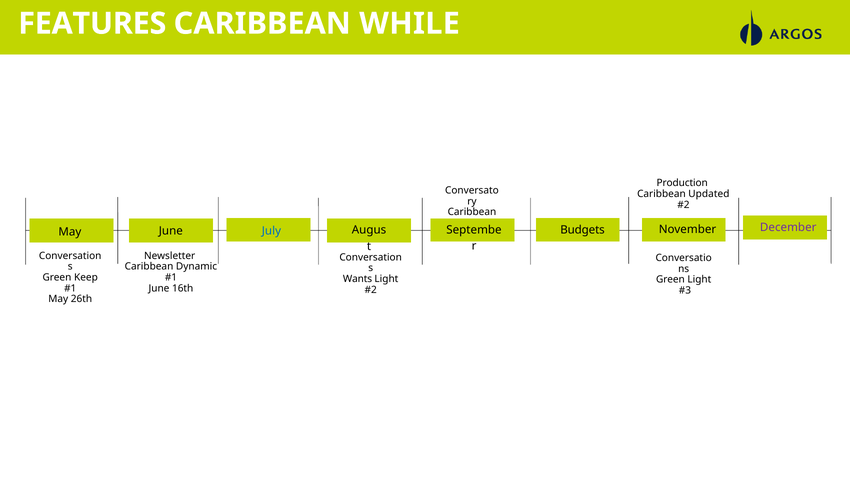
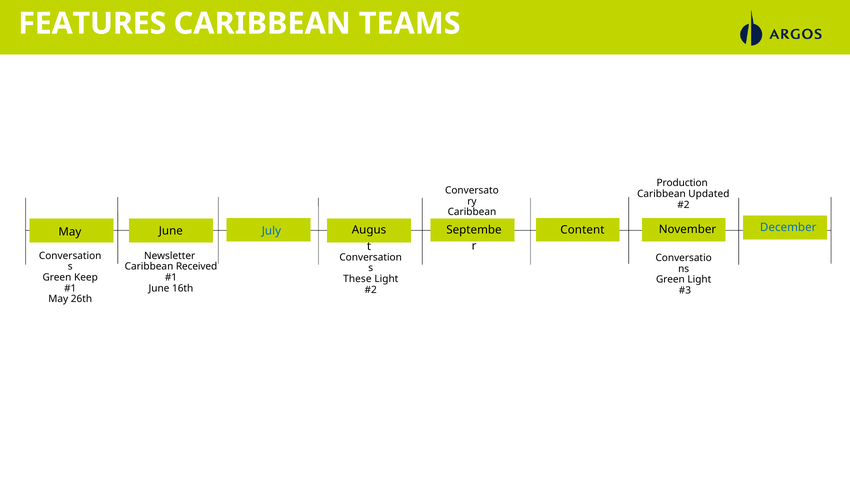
WHILE: WHILE -> TEAMS
Budgets: Budgets -> Content
December colour: purple -> blue
Dynamic: Dynamic -> Received
Wants: Wants -> These
